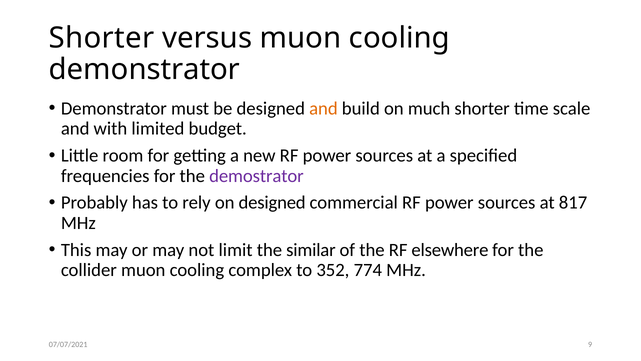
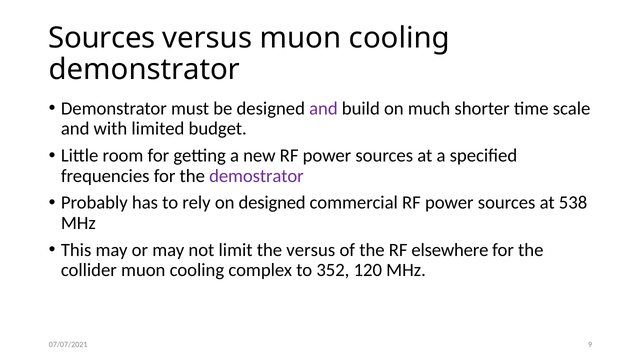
Shorter at (102, 38): Shorter -> Sources
and at (323, 108) colour: orange -> purple
817: 817 -> 538
the similar: similar -> versus
774: 774 -> 120
